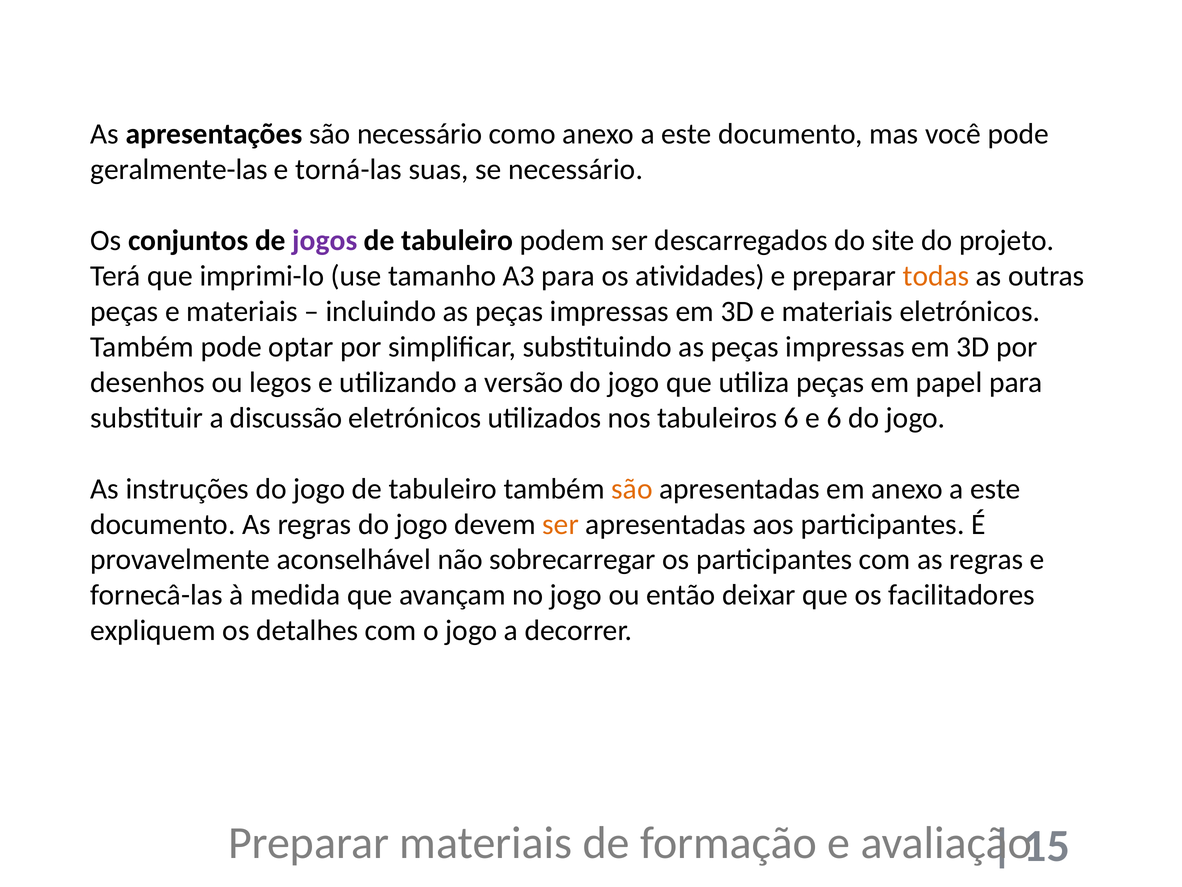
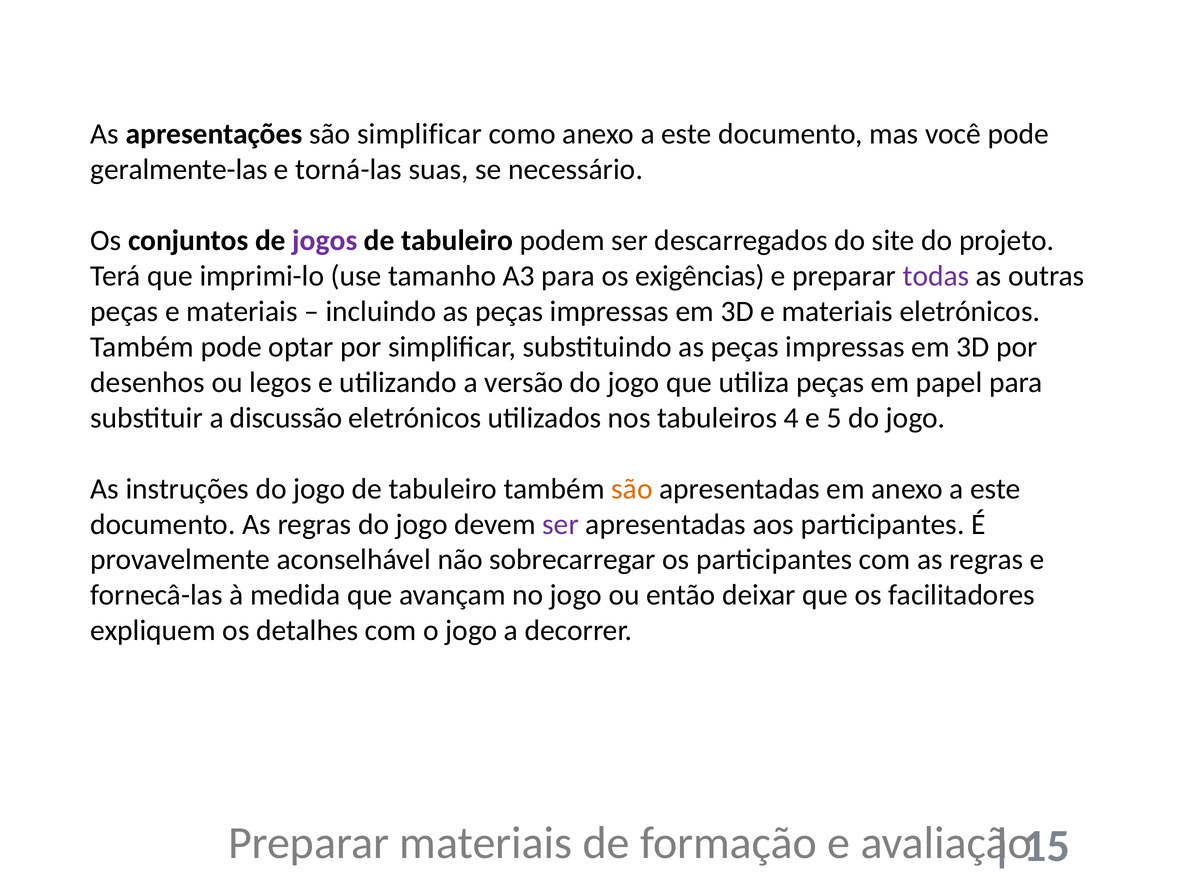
são necessário: necessário -> simplificar
atividades: atividades -> exigências
todas colour: orange -> purple
tabuleiros 6: 6 -> 4
e 6: 6 -> 5
ser at (561, 524) colour: orange -> purple
